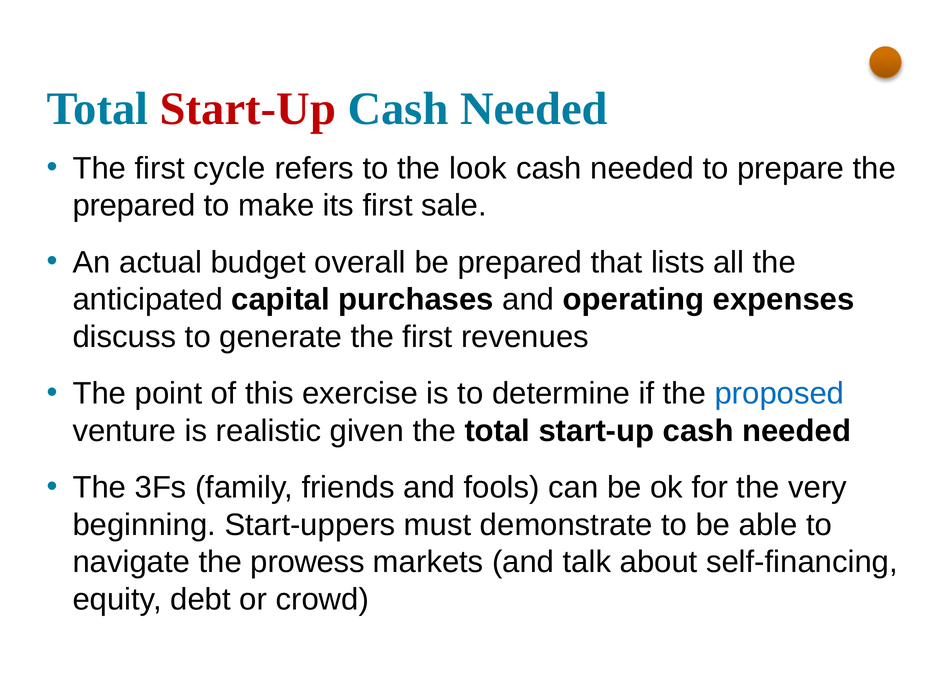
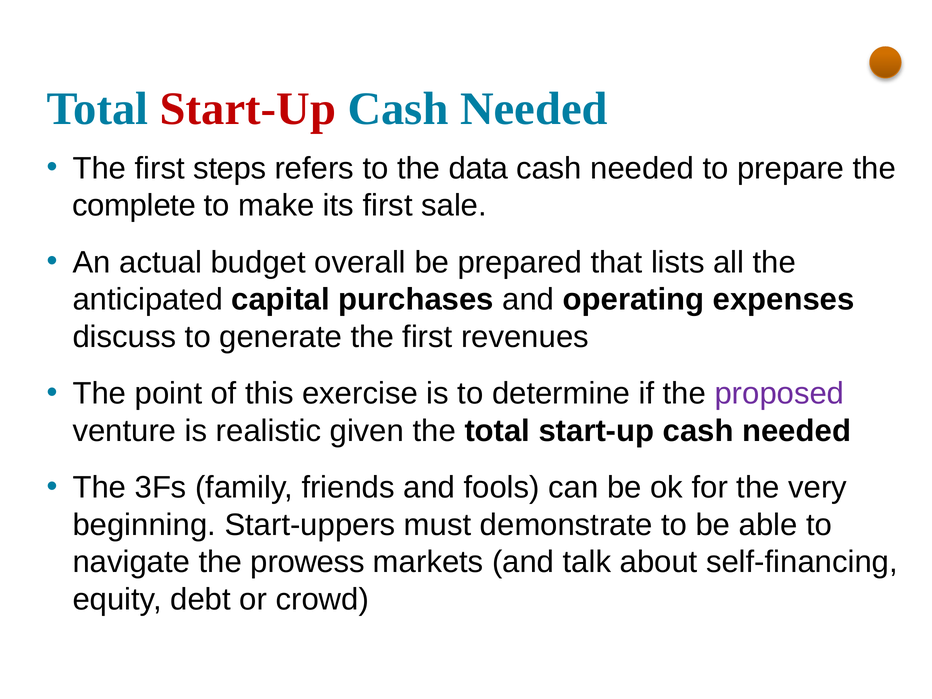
cycle: cycle -> steps
look: look -> data
prepared at (134, 206): prepared -> complete
proposed colour: blue -> purple
